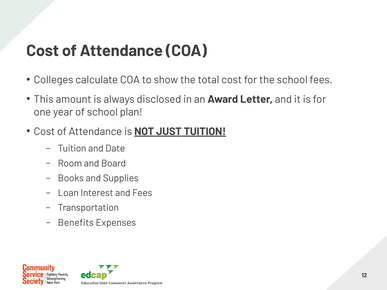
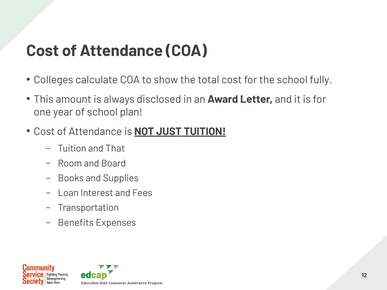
school fees: fees -> fully
Date: Date -> That
